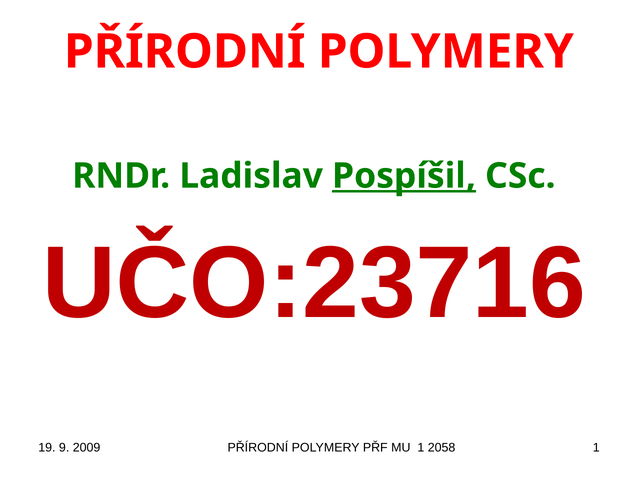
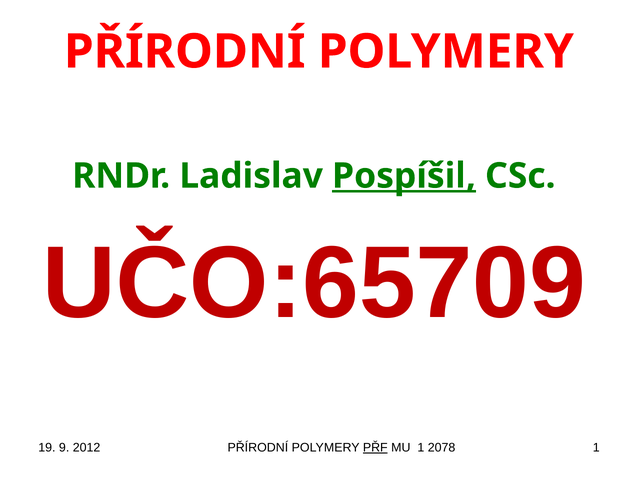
UČO:23716: UČO:23716 -> UČO:65709
2009: 2009 -> 2012
PŘF underline: none -> present
2058: 2058 -> 2078
